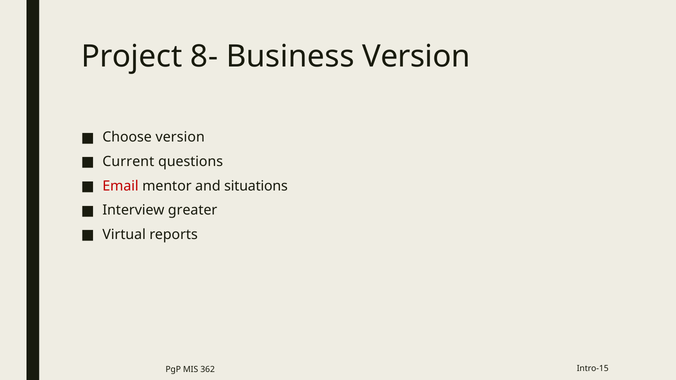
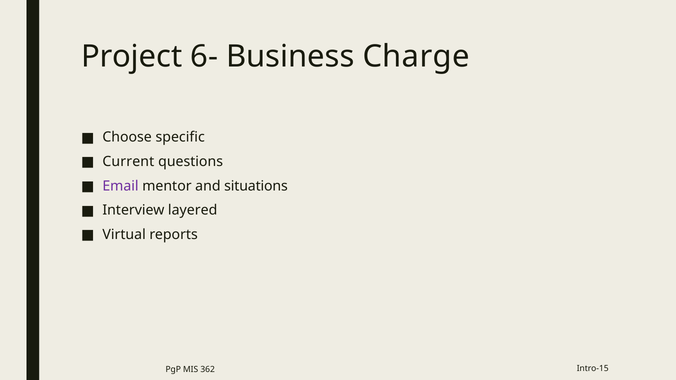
8-: 8- -> 6-
Business Version: Version -> Charge
Choose version: version -> specific
Email colour: red -> purple
greater: greater -> layered
